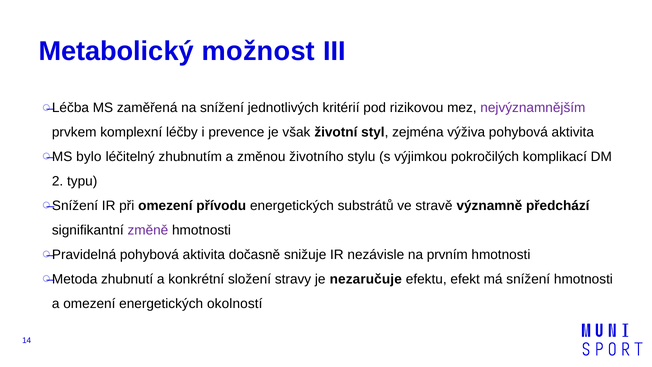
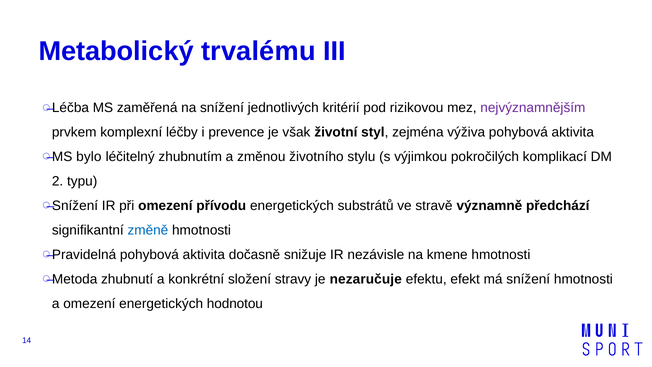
možnost: možnost -> trvalému
změně colour: purple -> blue
prvním: prvním -> kmene
okolností: okolností -> hodnotou
